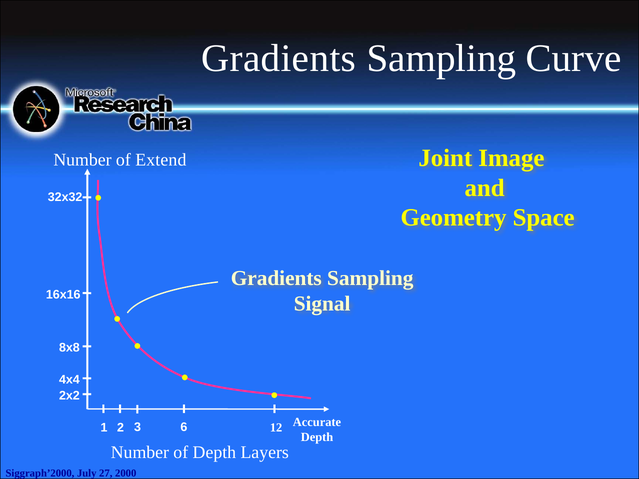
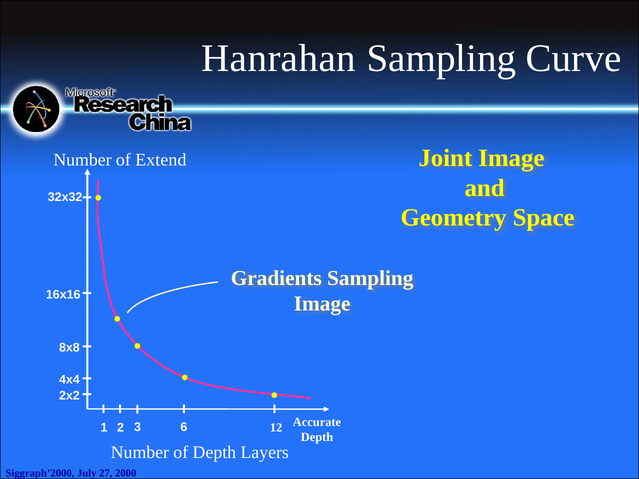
Gradients at (279, 59): Gradients -> Hanrahan
Signal at (322, 304): Signal -> Image
